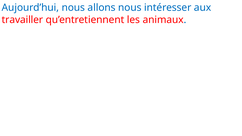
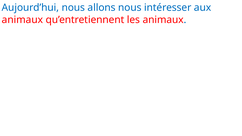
travailler at (22, 20): travailler -> animaux
